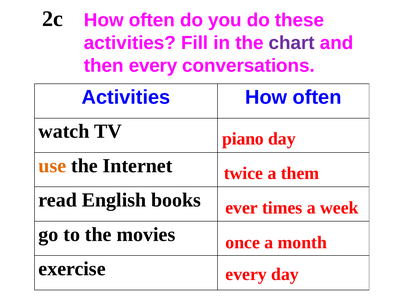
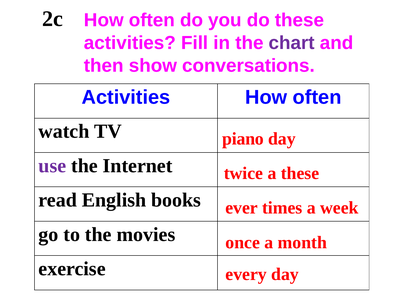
then every: every -> show
use colour: orange -> purple
a them: them -> these
